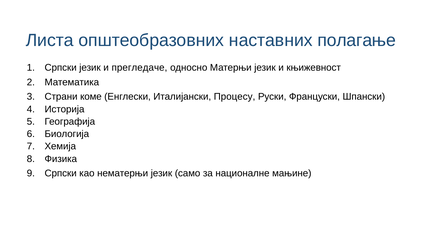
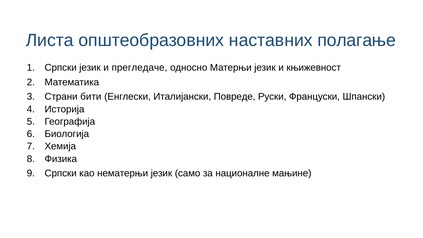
коме: коме -> бити
Процесу: Процесу -> Повреде
